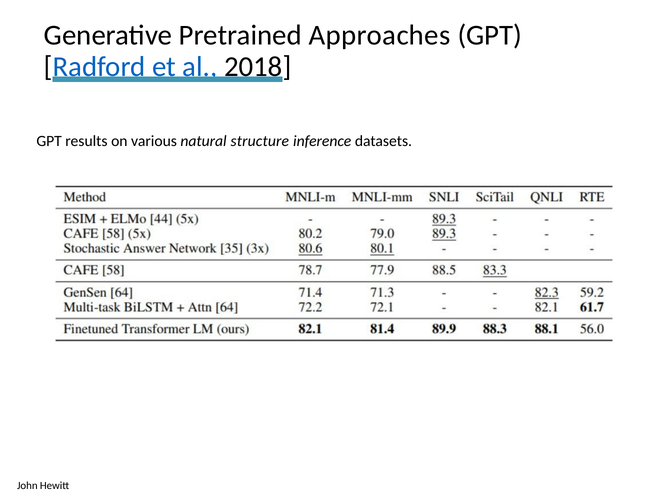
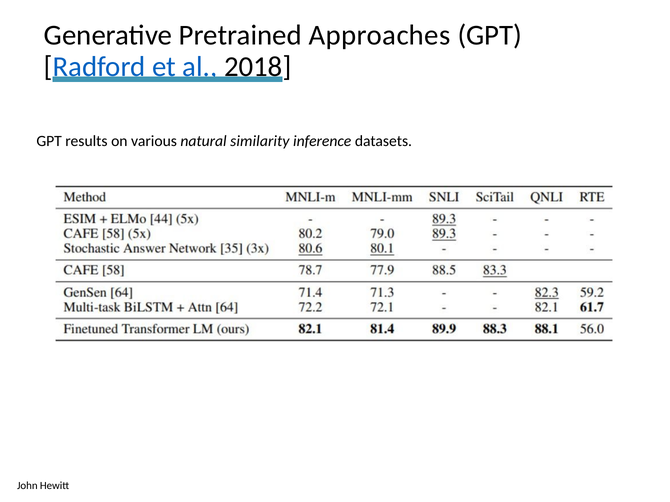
structure: structure -> similarity
